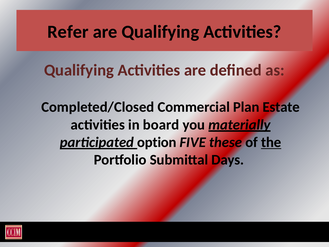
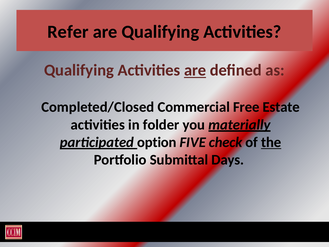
are at (195, 70) underline: none -> present
Plan: Plan -> Free
board: board -> folder
these: these -> check
